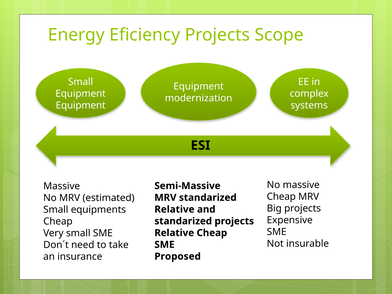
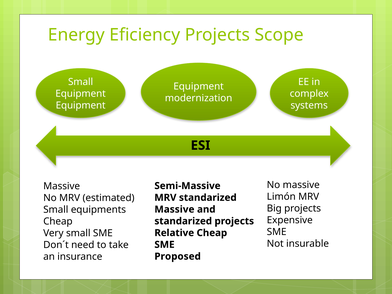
Cheap at (281, 197): Cheap -> Limón
Relative at (174, 209): Relative -> Massive
